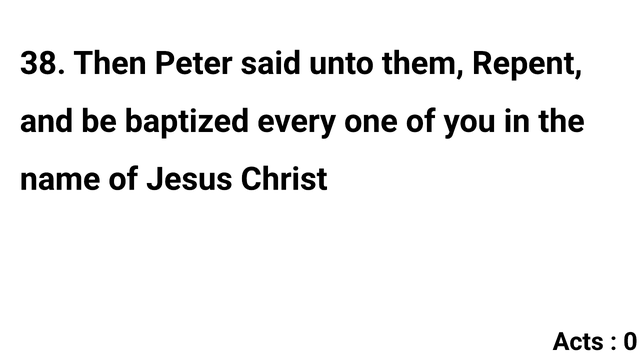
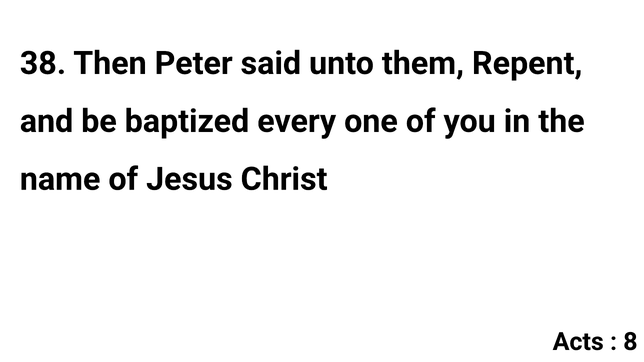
0: 0 -> 8
